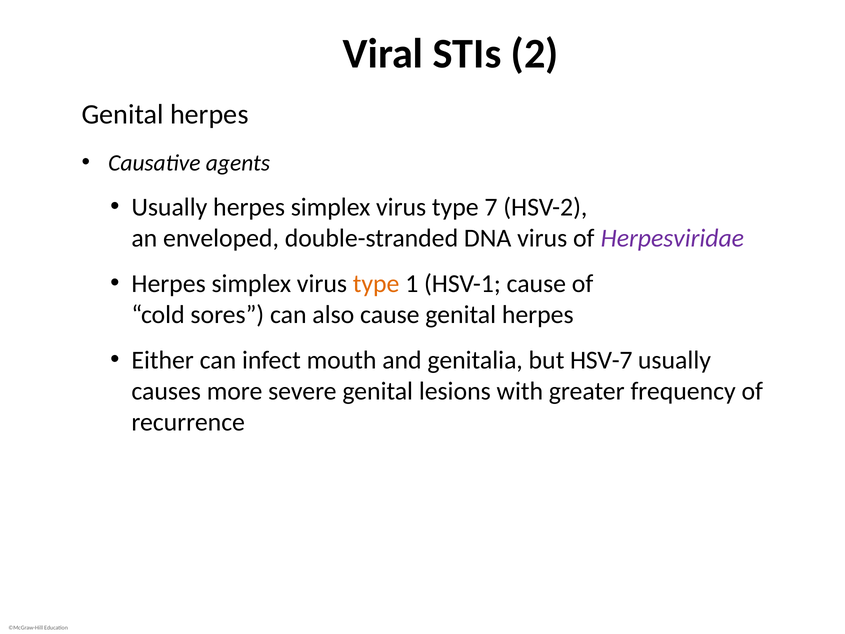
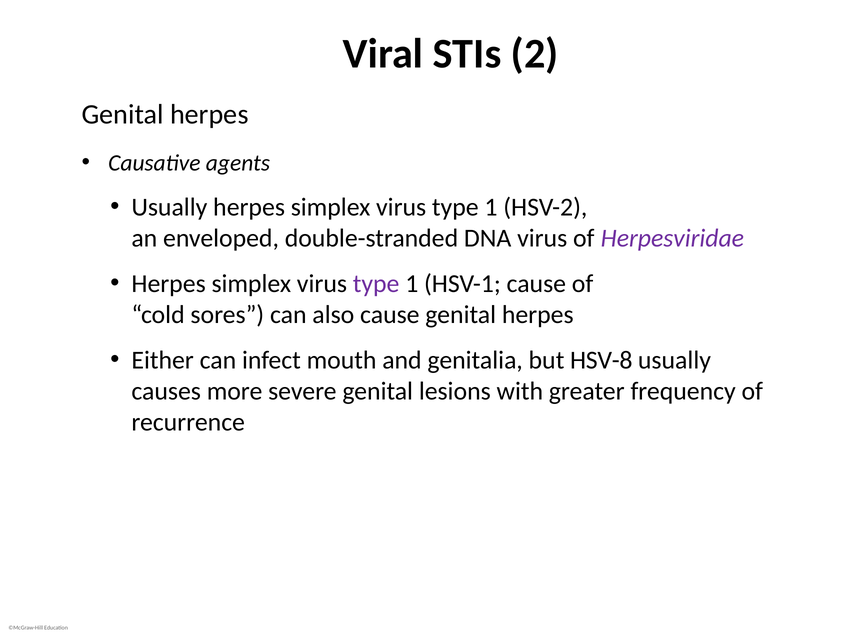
7 at (491, 207): 7 -> 1
type at (376, 284) colour: orange -> purple
HSV-7: HSV-7 -> HSV-8
